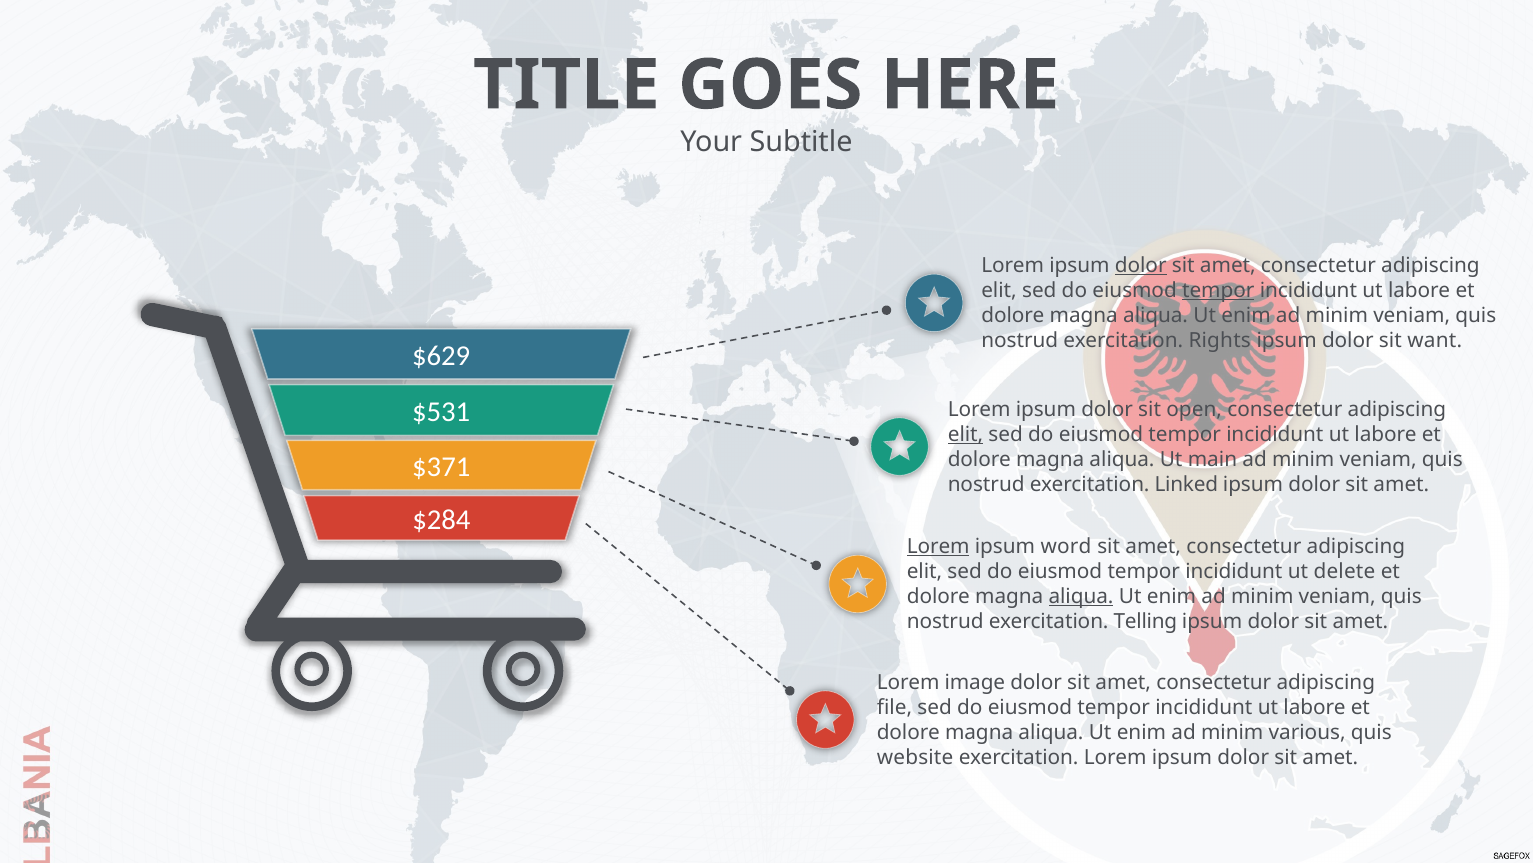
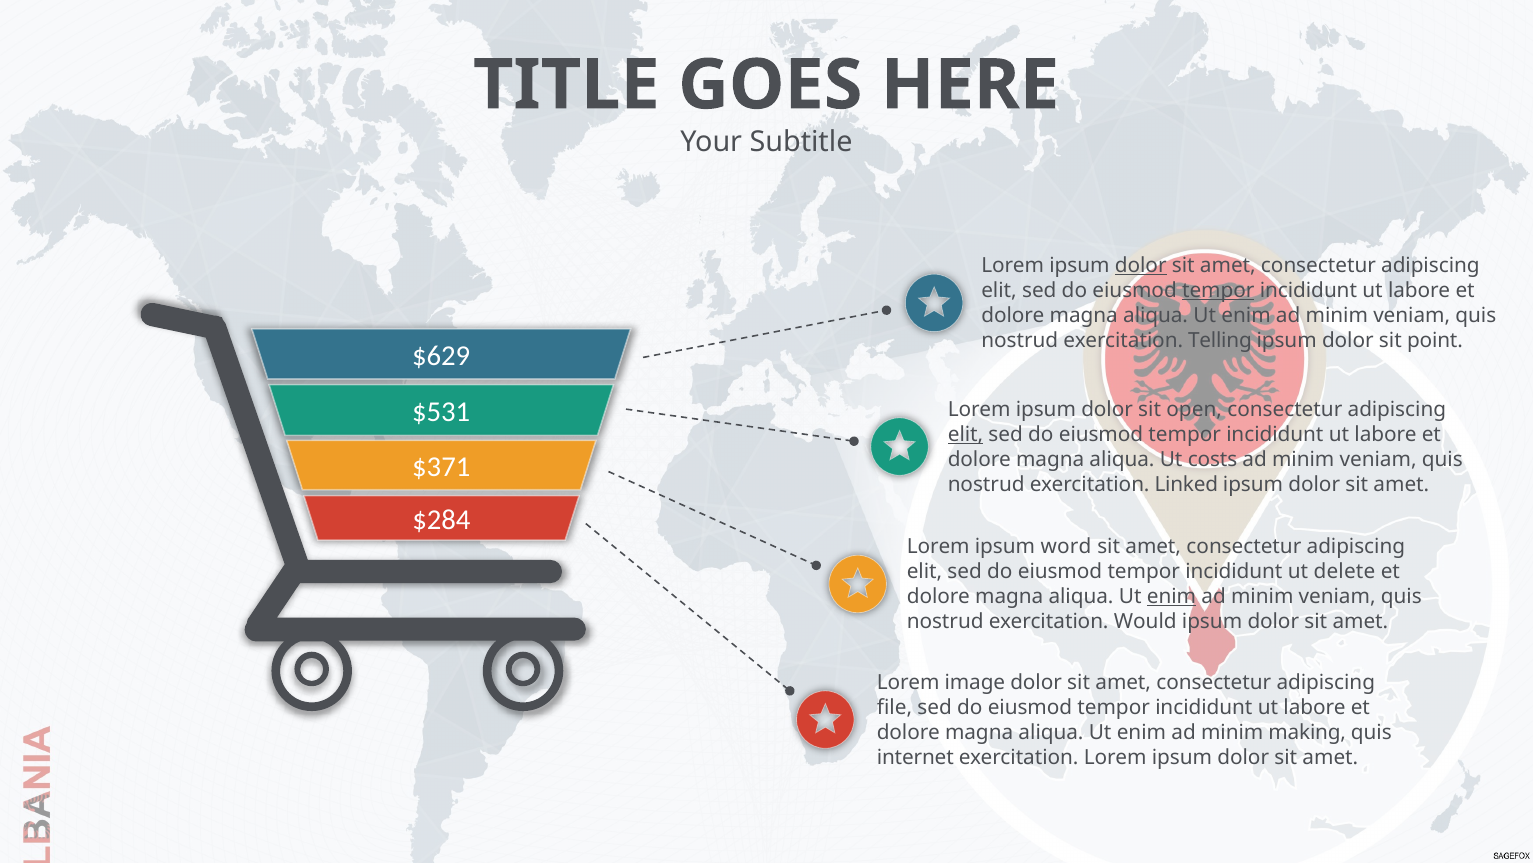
Rights: Rights -> Telling
want: want -> point
main: main -> costs
Lorem at (938, 546) underline: present -> none
aliqua at (1081, 596) underline: present -> none
enim at (1171, 596) underline: none -> present
Telling: Telling -> Would
various: various -> making
website: website -> internet
